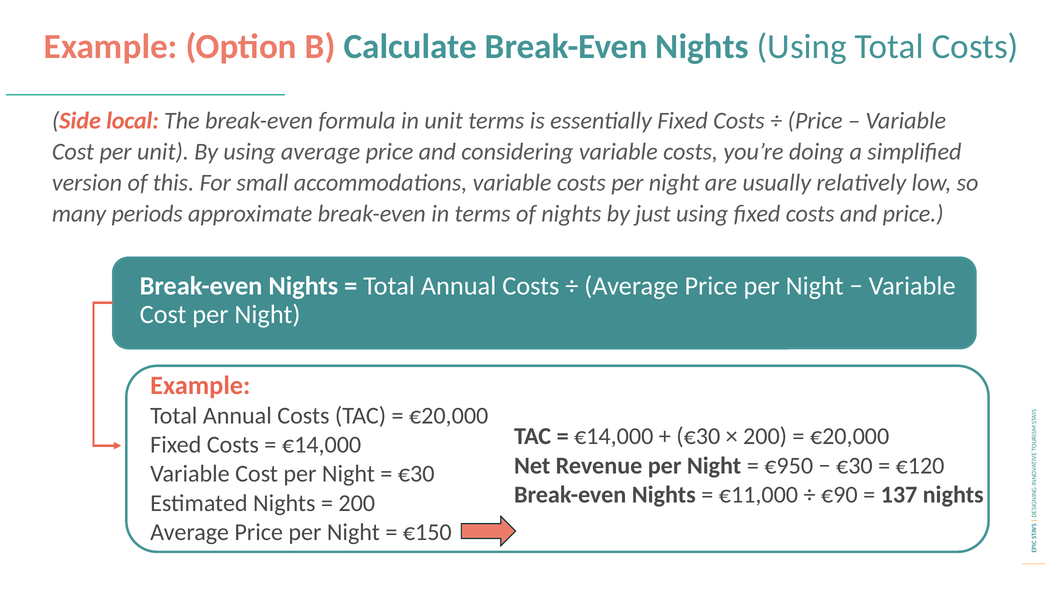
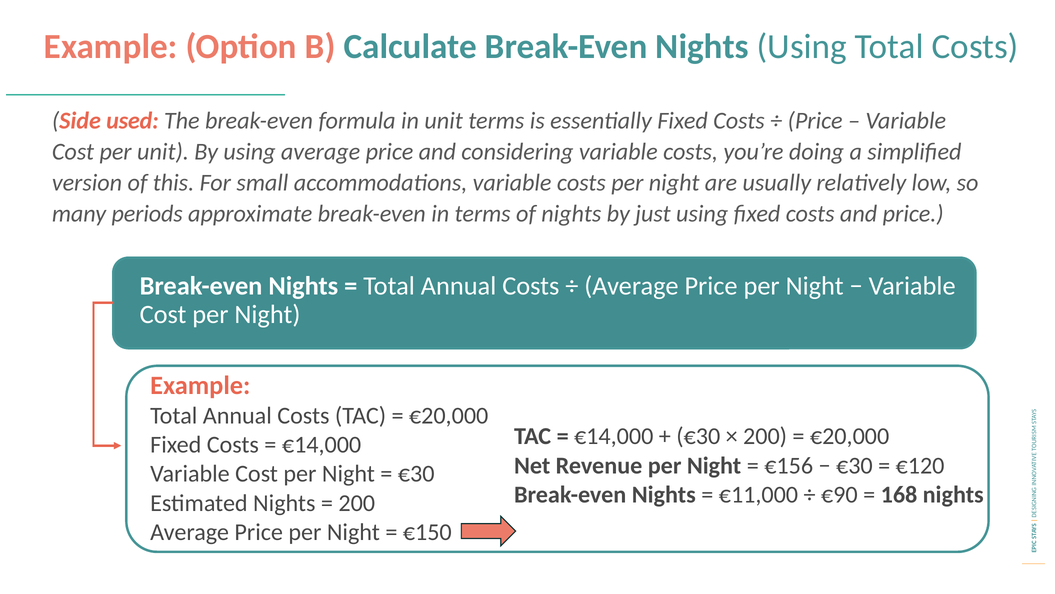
local: local -> used
€950: €950 -> €156
137: 137 -> 168
